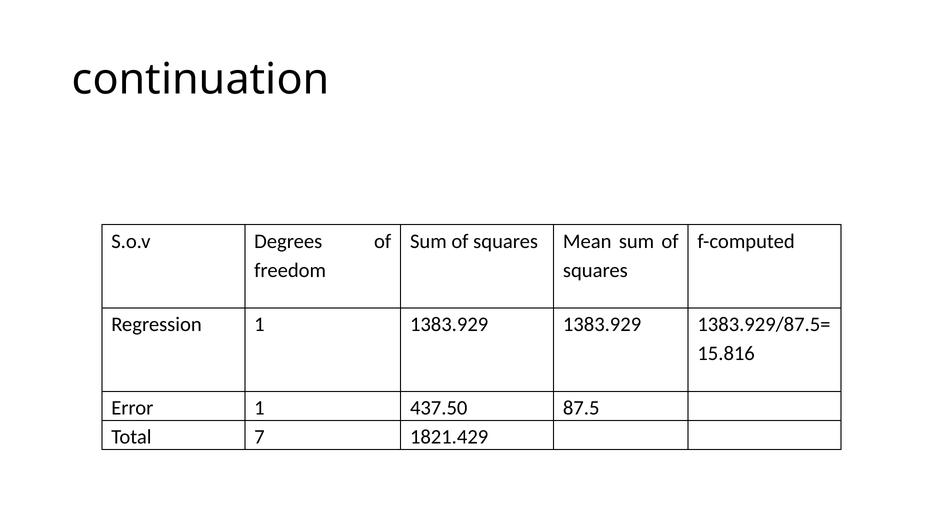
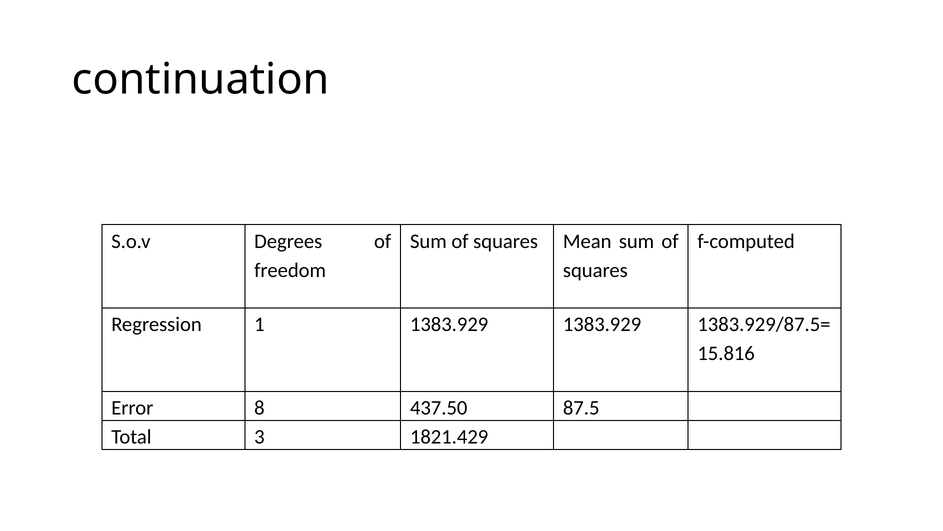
Error 1: 1 -> 8
7: 7 -> 3
